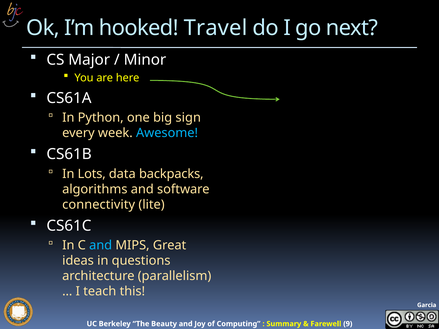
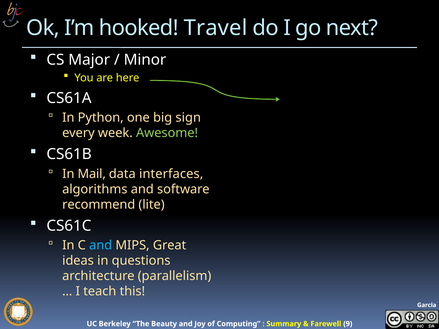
Awesome colour: light blue -> light green
Lots: Lots -> Mail
backpacks: backpacks -> interfaces
connectivity: connectivity -> recommend
